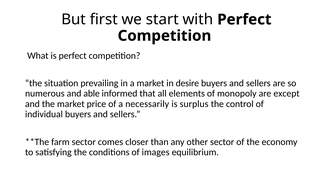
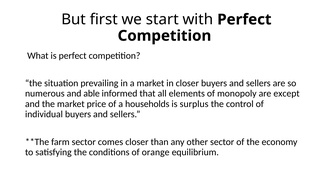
in desire: desire -> closer
necessarily: necessarily -> households
images: images -> orange
